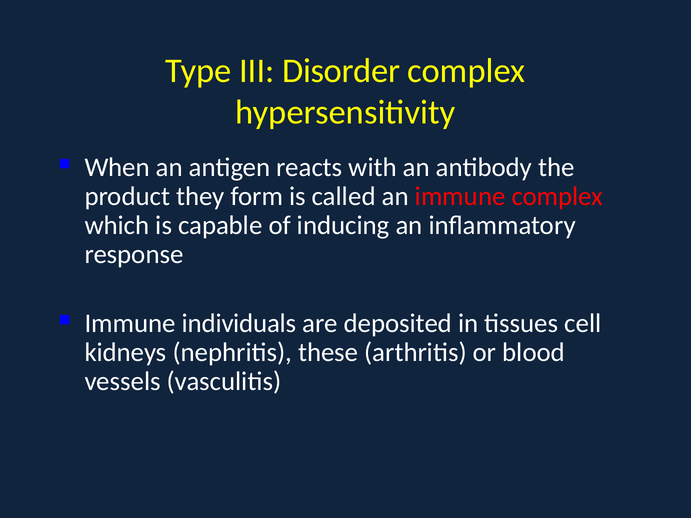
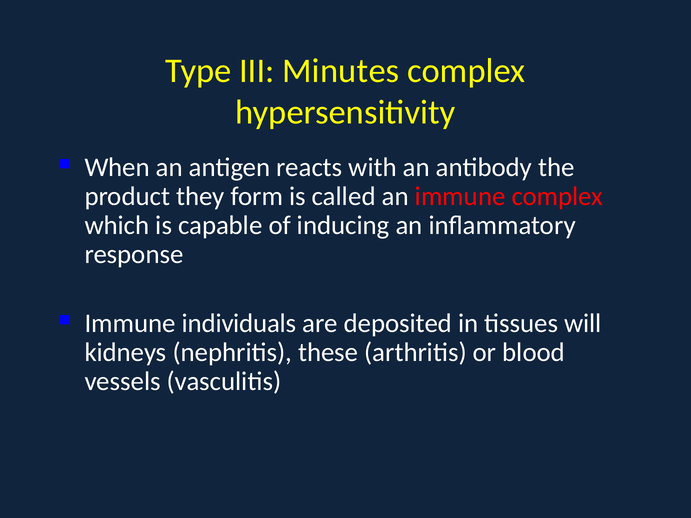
Disorder: Disorder -> Minutes
cell: cell -> will
